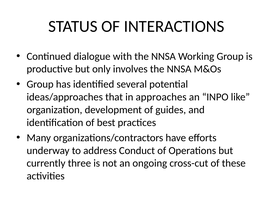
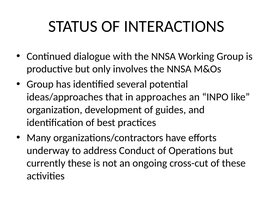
currently three: three -> these
